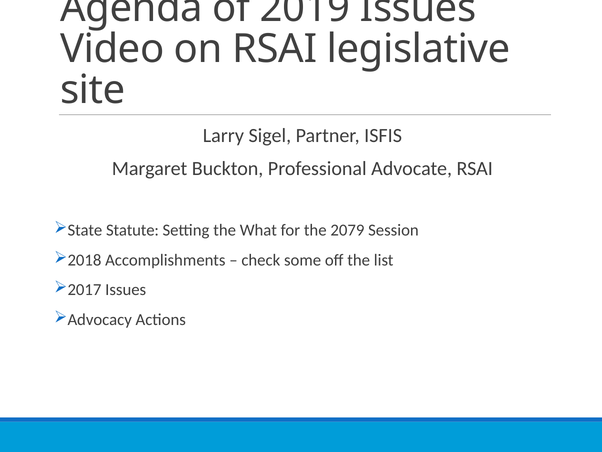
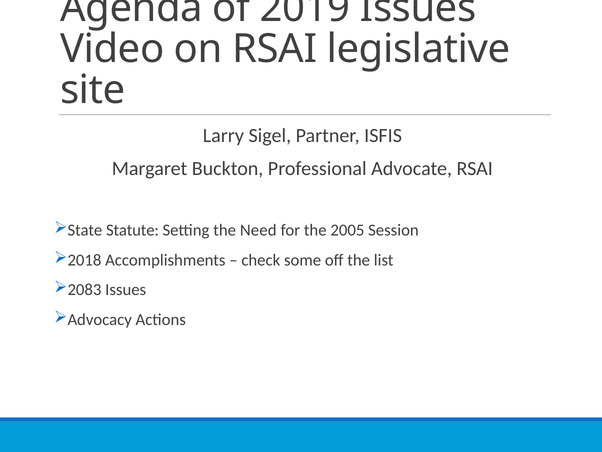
What: What -> Need
2079: 2079 -> 2005
2017: 2017 -> 2083
